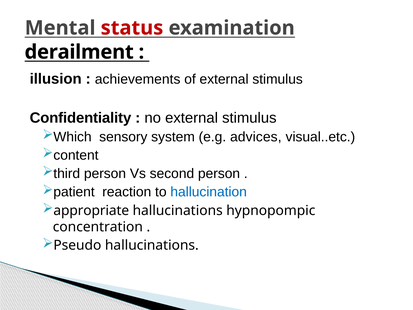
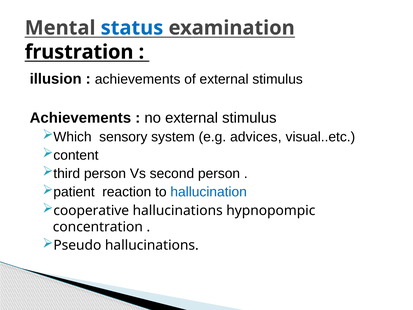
status colour: red -> blue
derailment: derailment -> frustration
Confidentiality at (80, 118): Confidentiality -> Achievements
appropriate: appropriate -> cooperative
